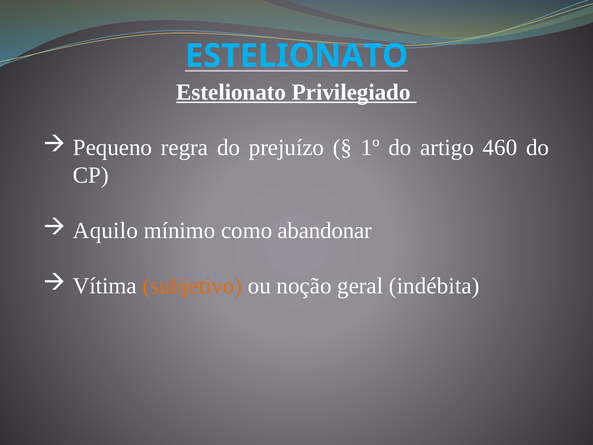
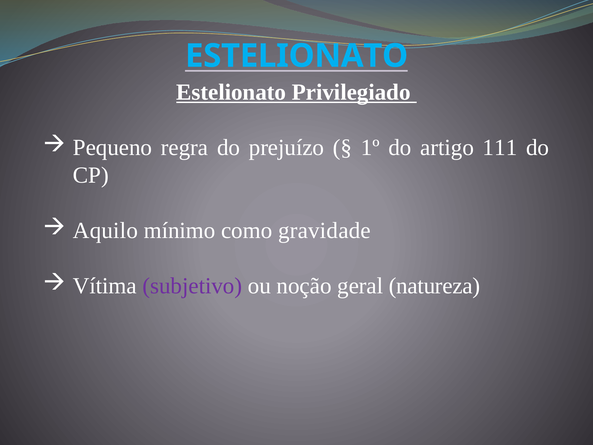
460: 460 -> 111
abandonar: abandonar -> gravidade
subjetivo colour: orange -> purple
indébita: indébita -> natureza
